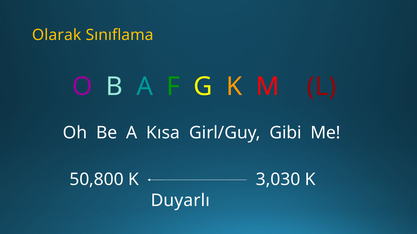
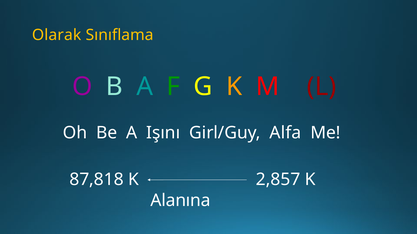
Kısa: Kısa -> Işını
Gibi: Gibi -> Alfa
50,800: 50,800 -> 87,818
3,030: 3,030 -> 2,857
Duyarlı: Duyarlı -> Alanına
